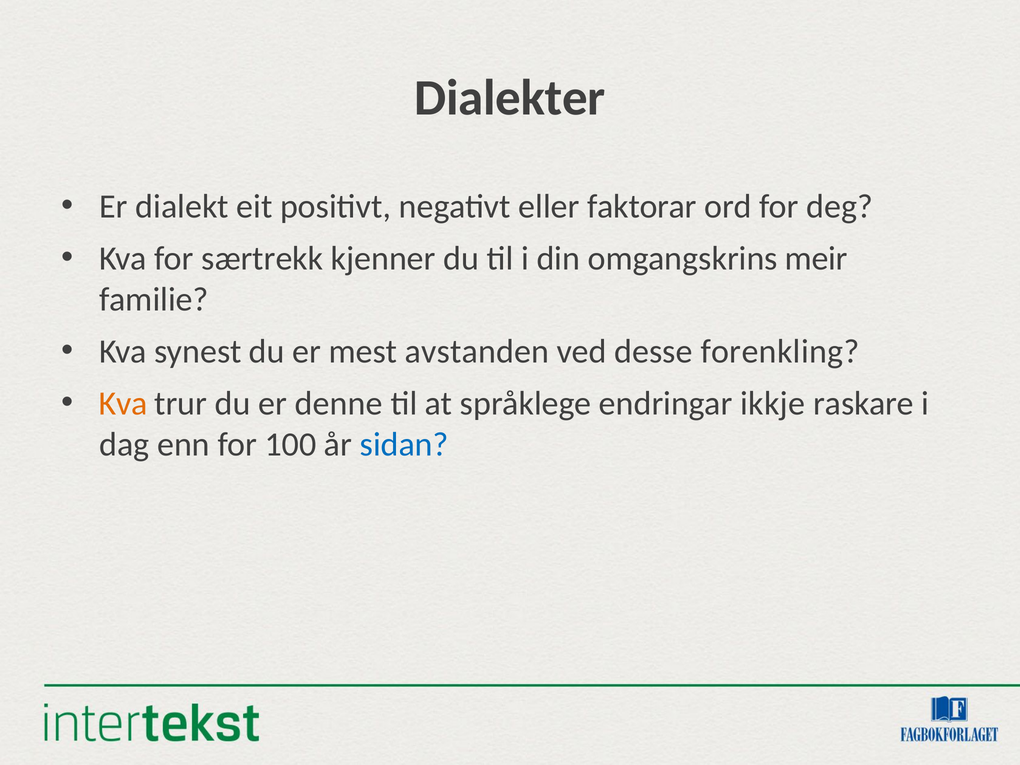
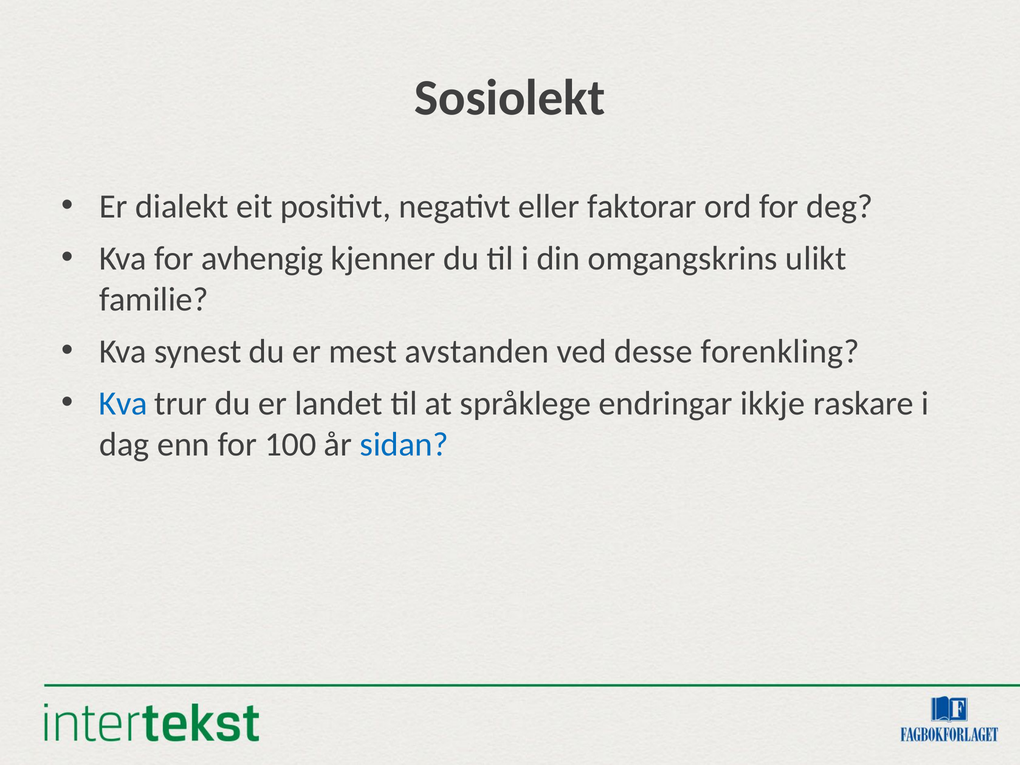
Dialekter: Dialekter -> Sosiolekt
særtrekk: særtrekk -> avhengig
meir: meir -> ulikt
Kva at (123, 404) colour: orange -> blue
denne: denne -> landet
